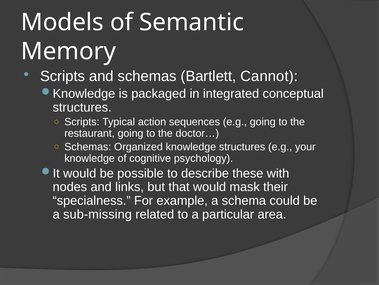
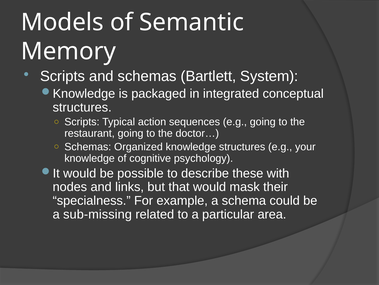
Cannot: Cannot -> System
